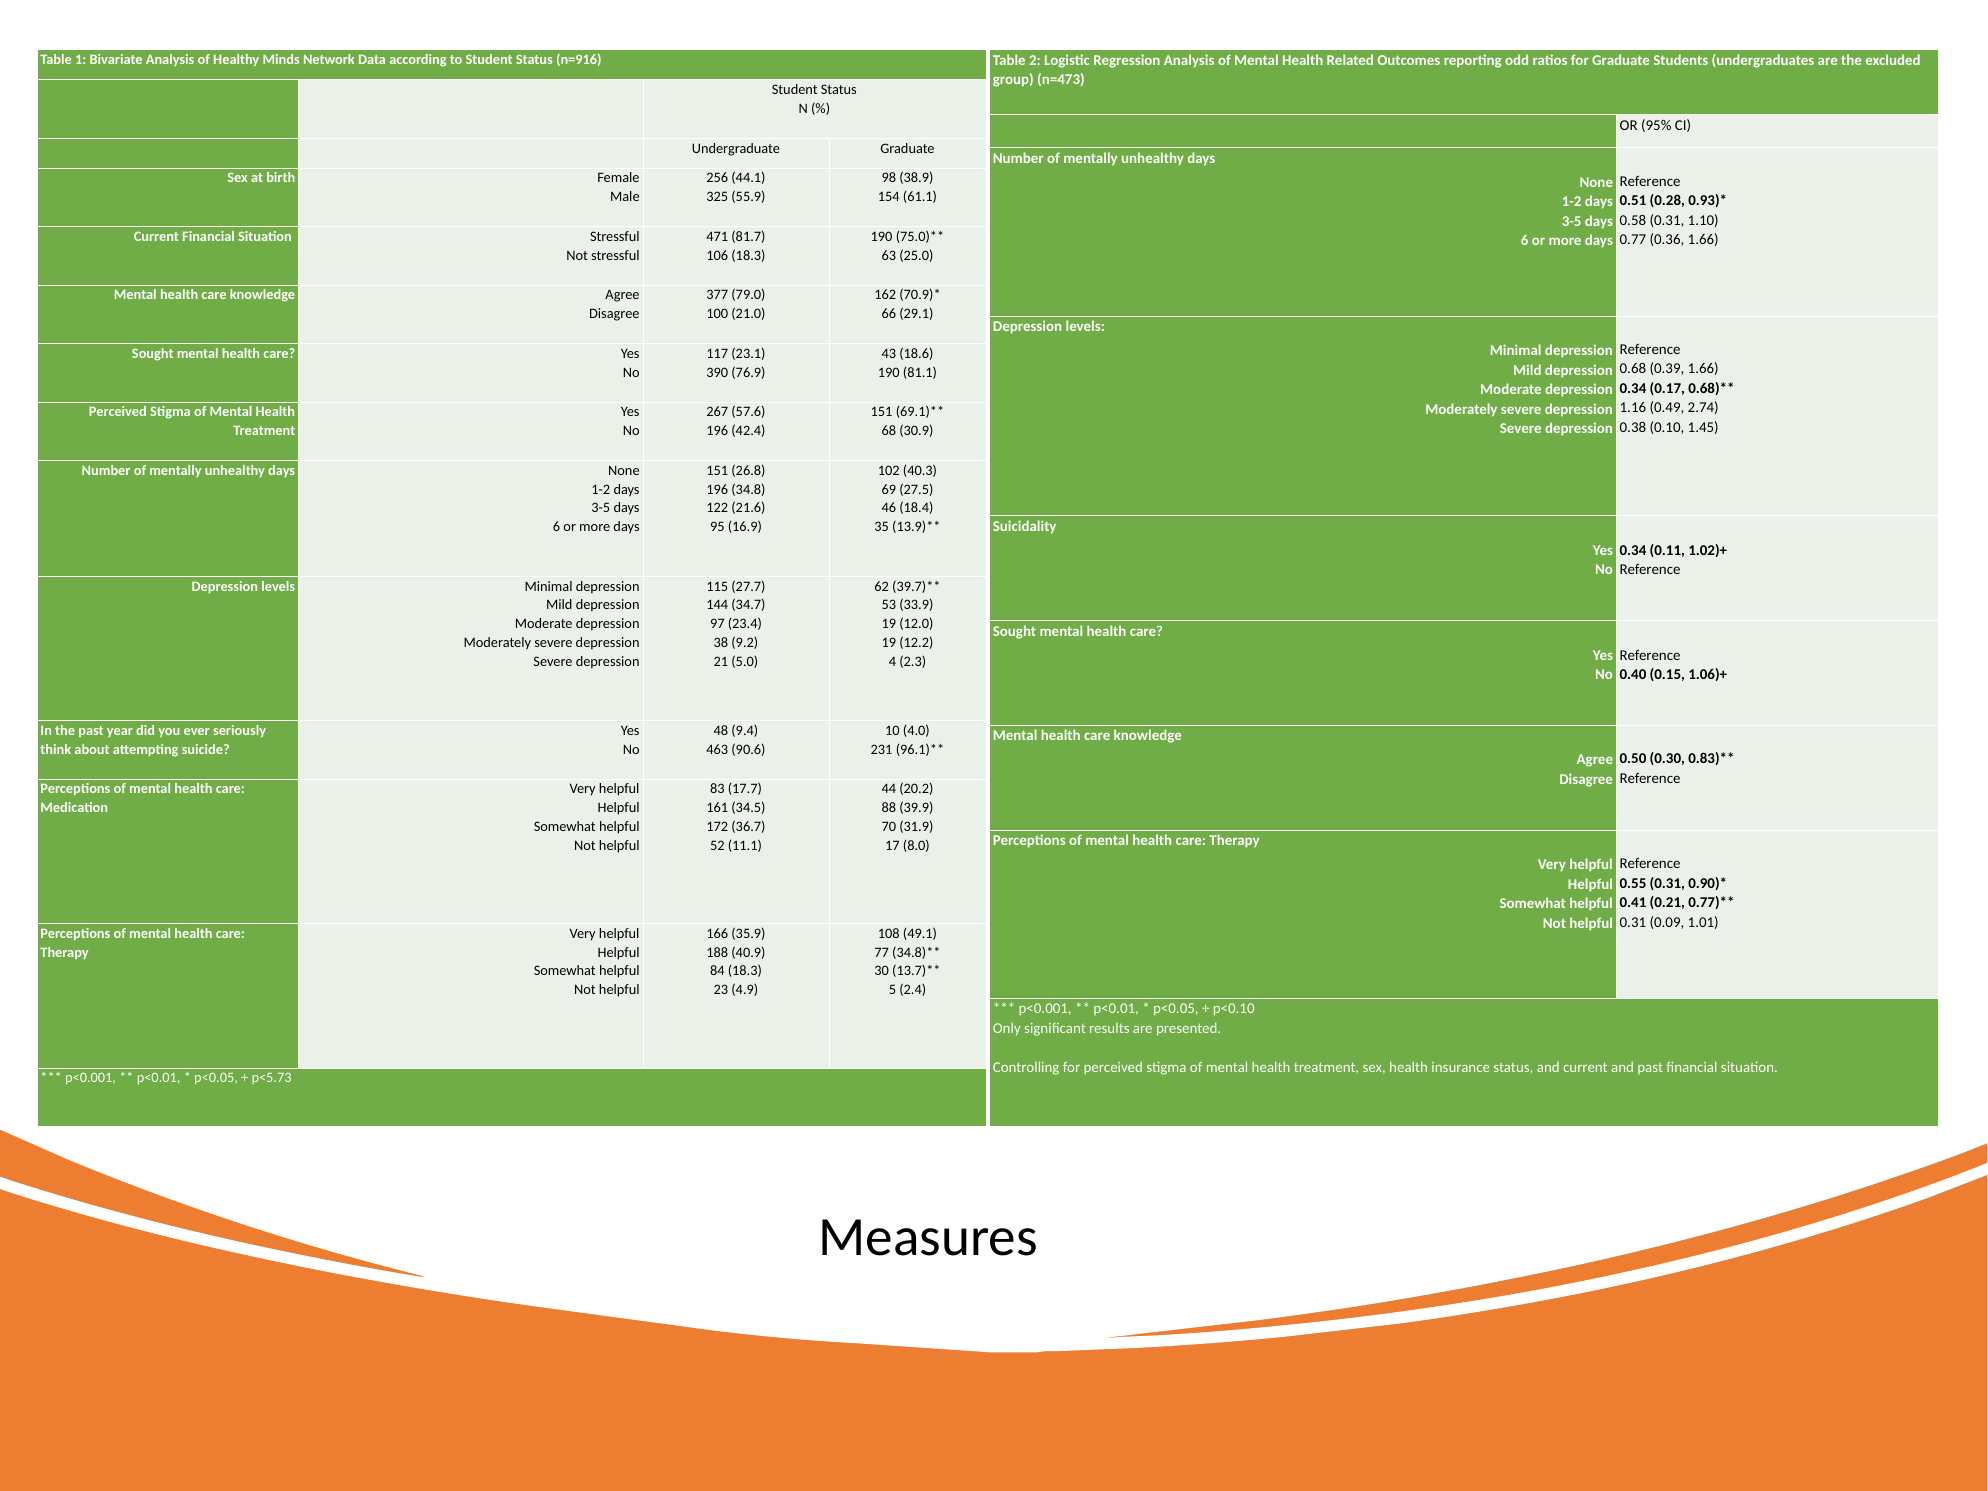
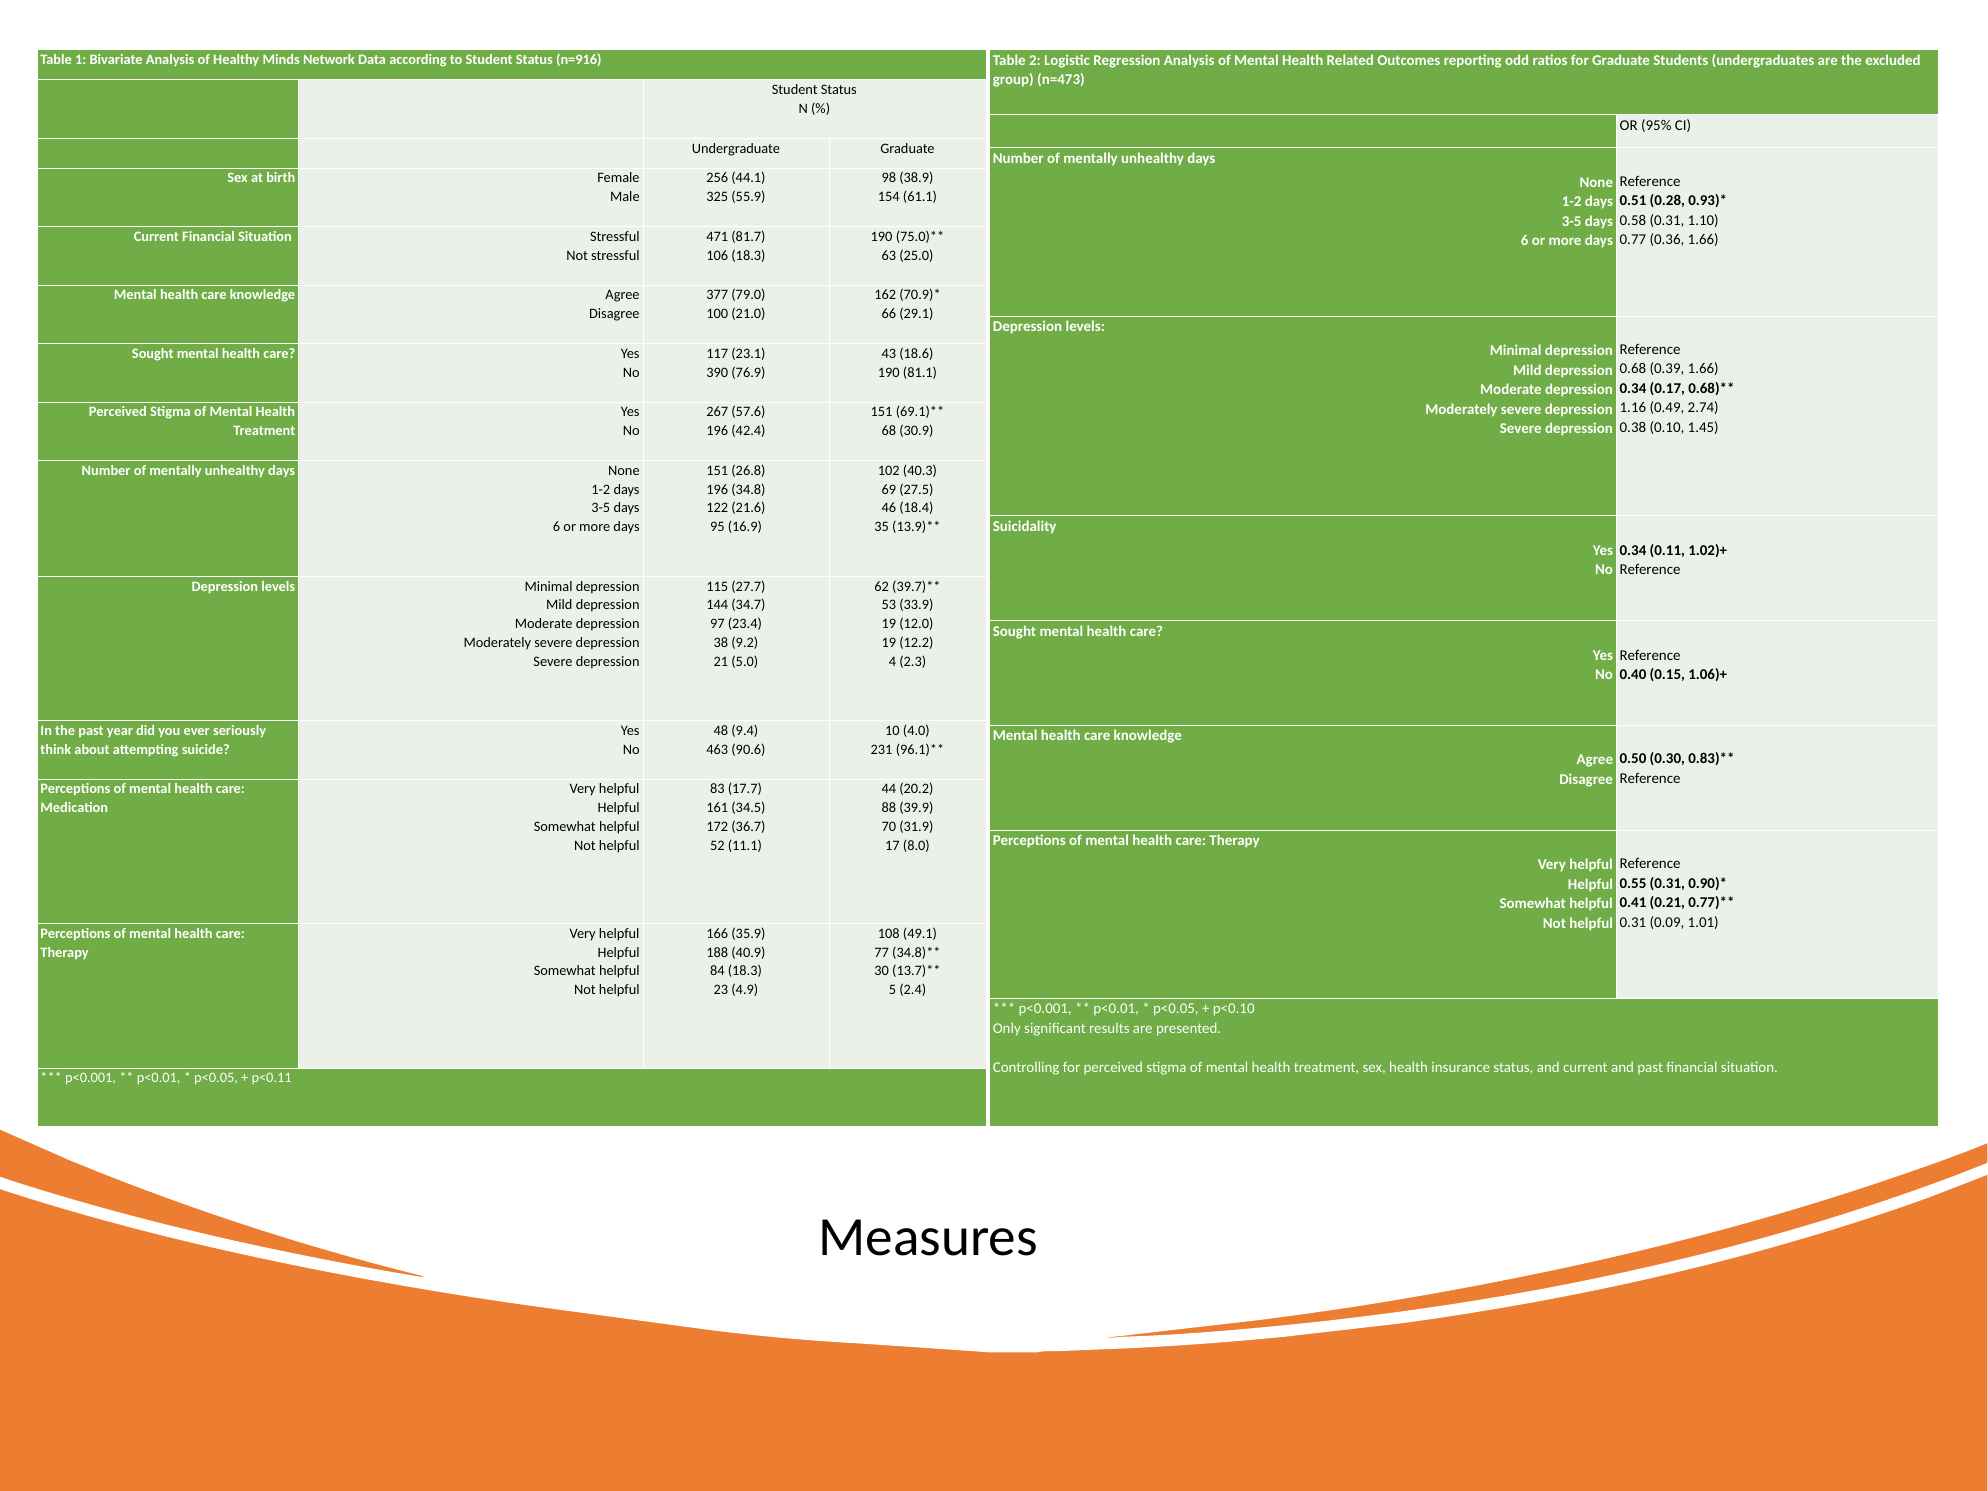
p<5.73: p<5.73 -> p<0.11
